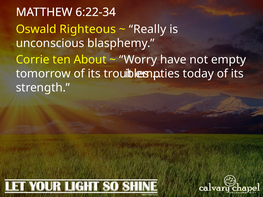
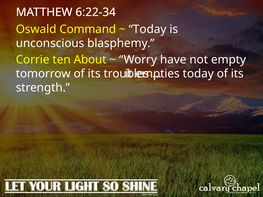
Righteous: Righteous -> Command
Really at (148, 29): Really -> Today
